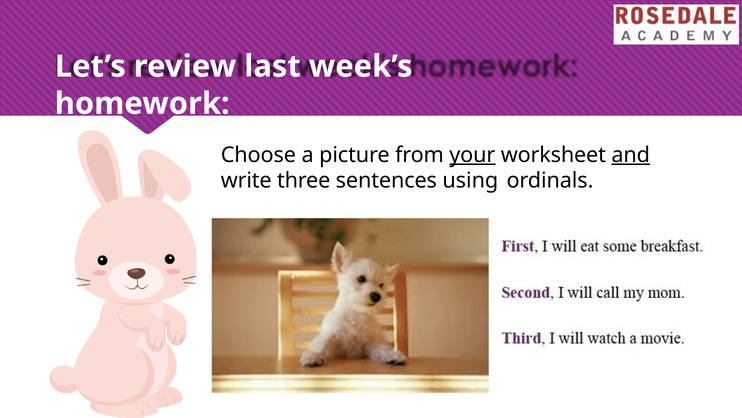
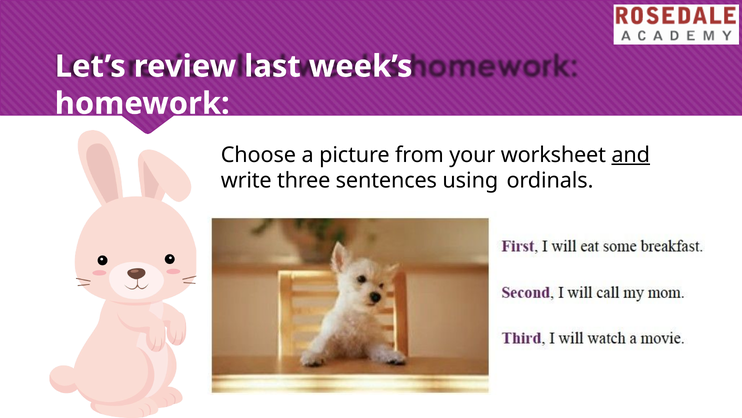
your underline: present -> none
